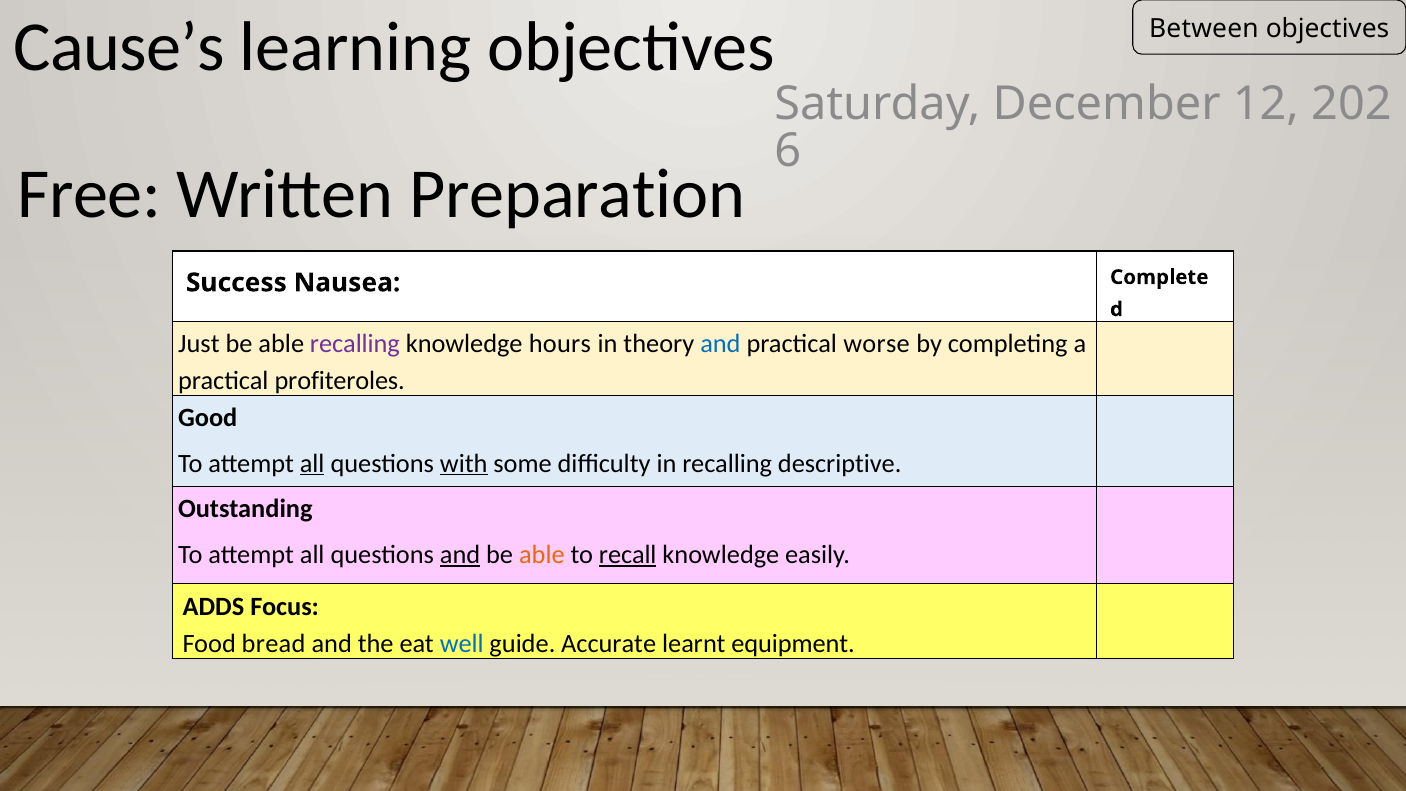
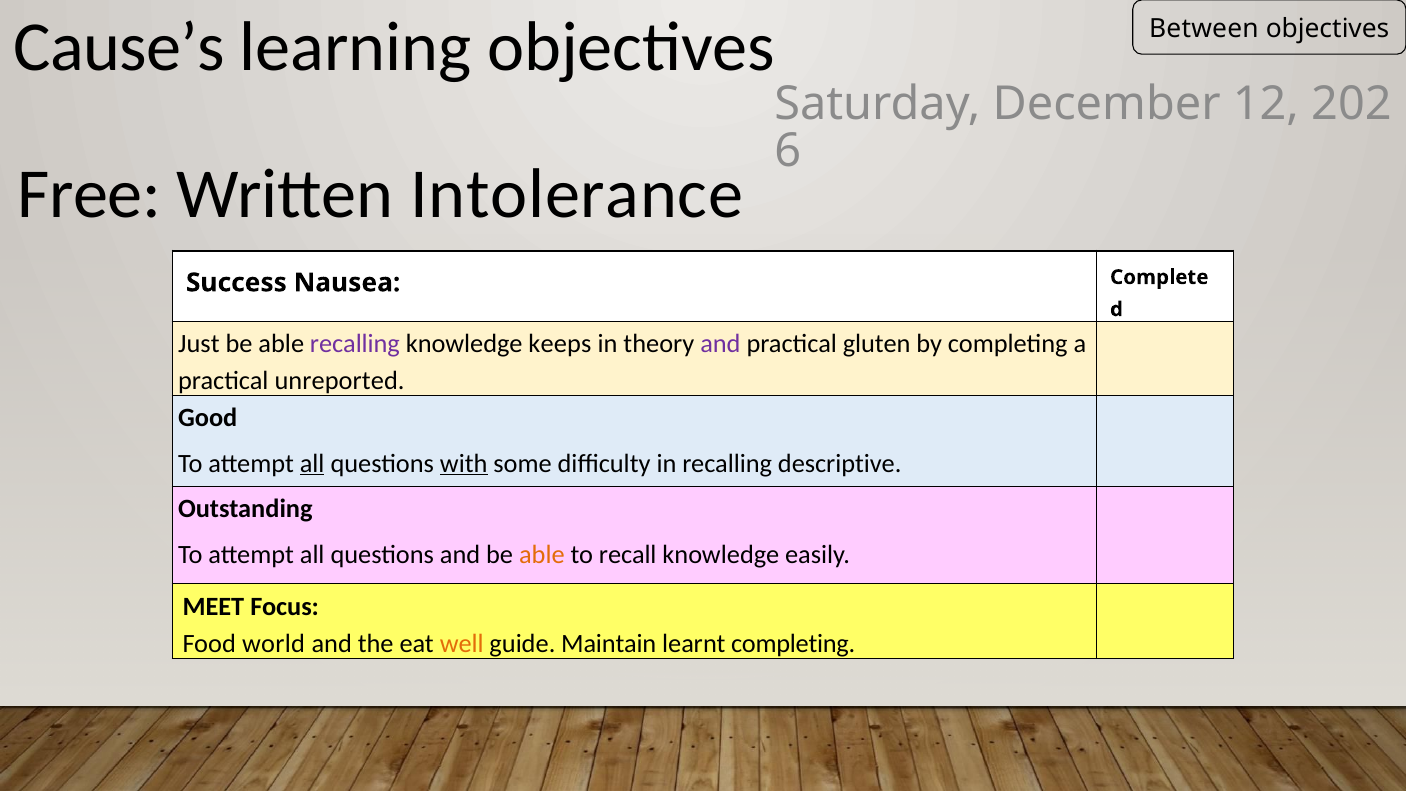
Preparation: Preparation -> Intolerance
hours: hours -> keeps
and at (720, 344) colour: blue -> purple
worse: worse -> gluten
profiteroles: profiteroles -> unreported
and at (460, 555) underline: present -> none
recall underline: present -> none
ADDS: ADDS -> MEET
bread: bread -> world
well colour: blue -> orange
Accurate: Accurate -> Maintain
learnt equipment: equipment -> completing
